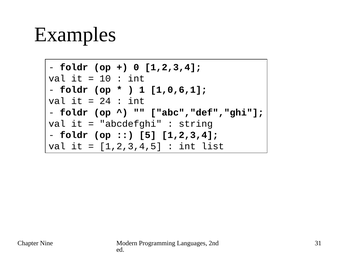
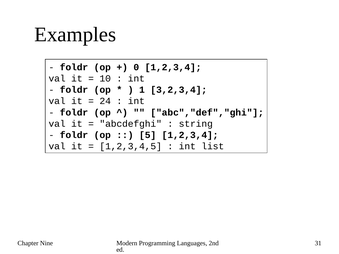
1,0,6,1: 1,0,6,1 -> 3,2,3,4
